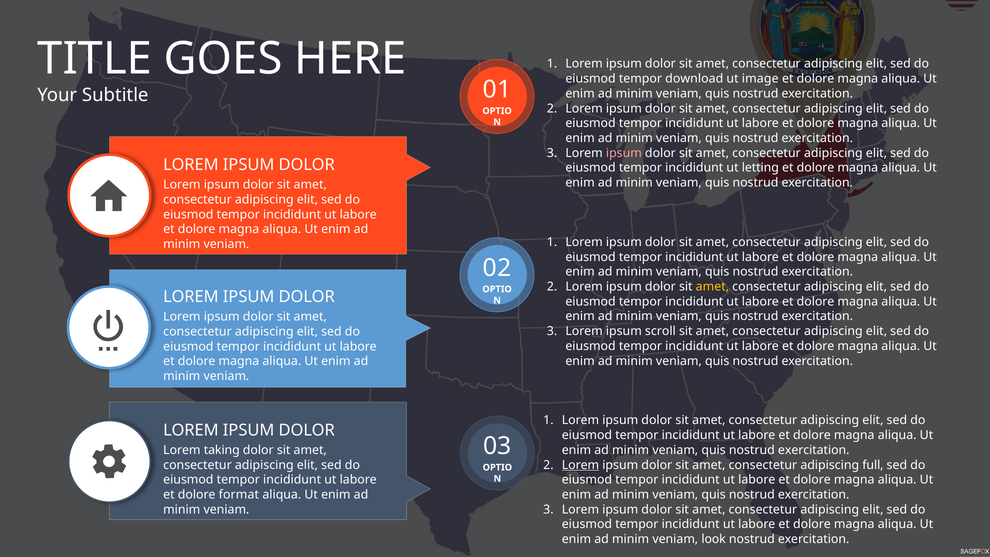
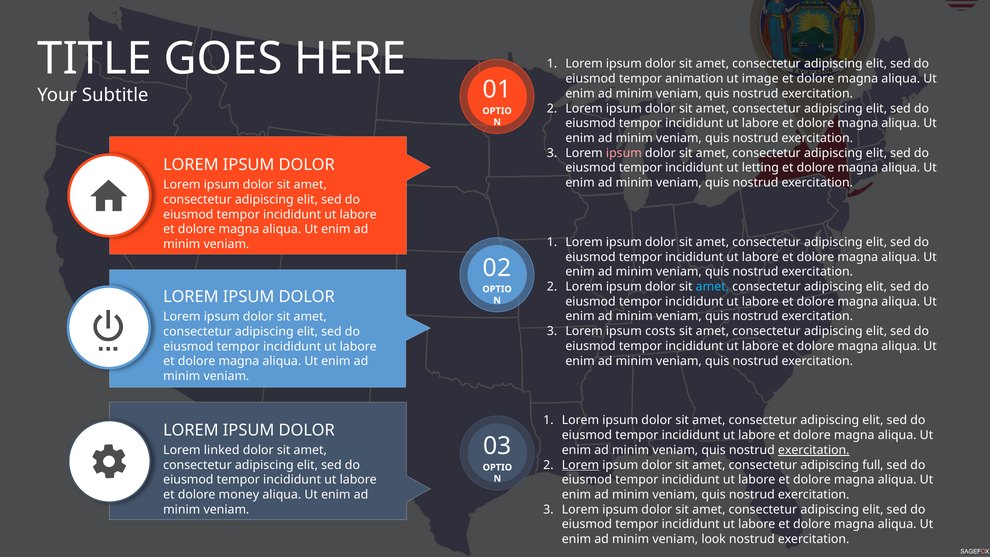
download: download -> animation
amet at (712, 287) colour: yellow -> light blue
scroll: scroll -> costs
exercitation at (814, 450) underline: none -> present
taking: taking -> linked
format: format -> money
